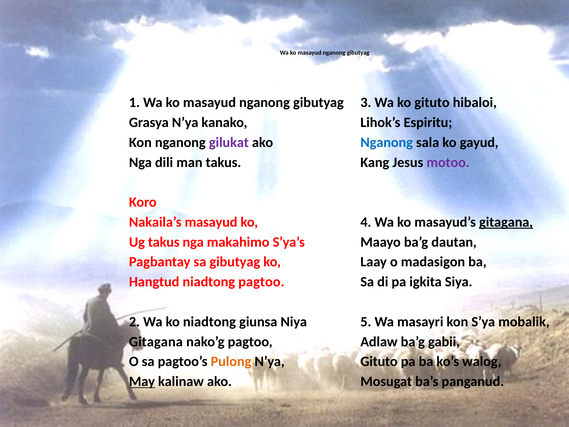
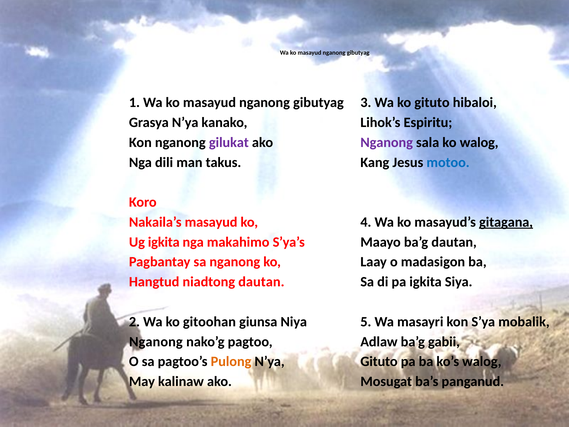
Nganong at (387, 142) colour: blue -> purple
ko gayud: gayud -> walog
motoo colour: purple -> blue
Ug takus: takus -> igkita
sa gibutyag: gibutyag -> nganong
niadtong pagtoo: pagtoo -> dautan
ko niadtong: niadtong -> gitoohan
Gitagana at (156, 341): Gitagana -> Nganong
May underline: present -> none
